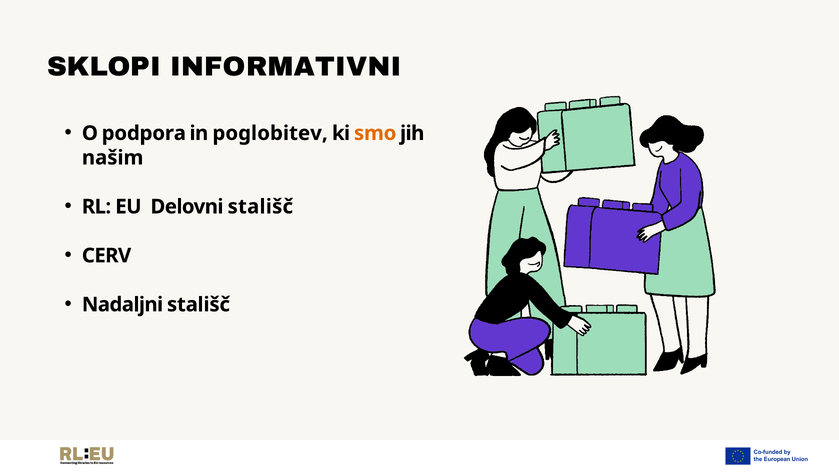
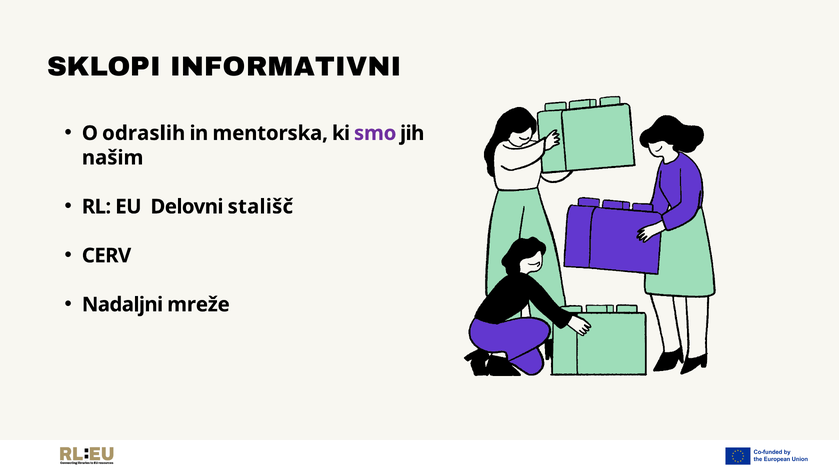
podpora: podpora -> odraslih
poglobitev: poglobitev -> mentorska
smo colour: orange -> purple
Nadaljni stališč: stališč -> mreže
